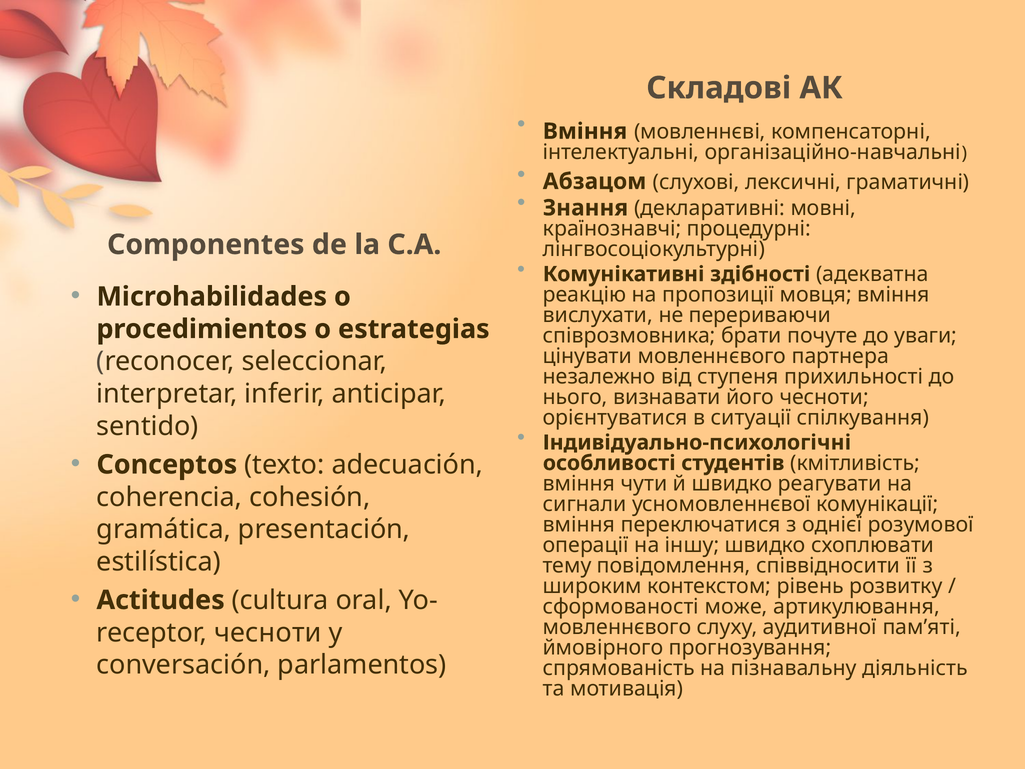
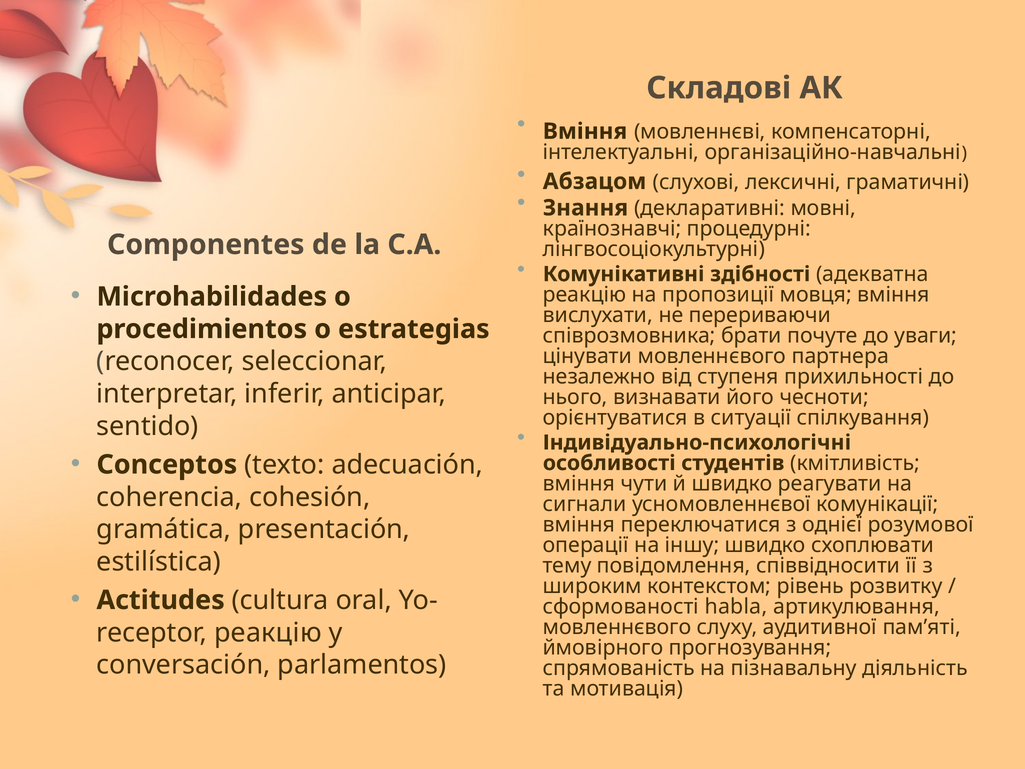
може: може -> habla
чесноти at (268, 632): чесноти -> реакцію
